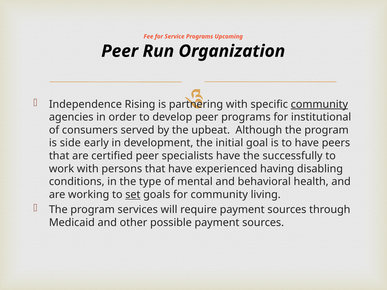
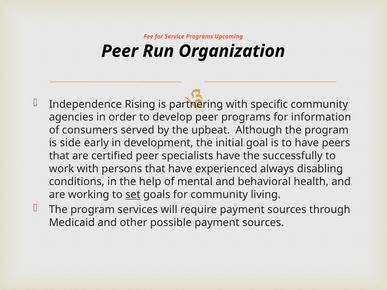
community at (319, 104) underline: present -> none
institutional: institutional -> information
having: having -> always
type: type -> help
